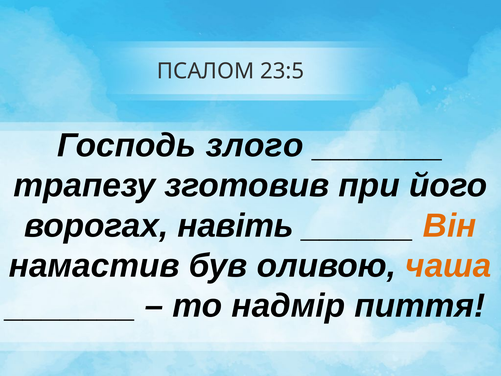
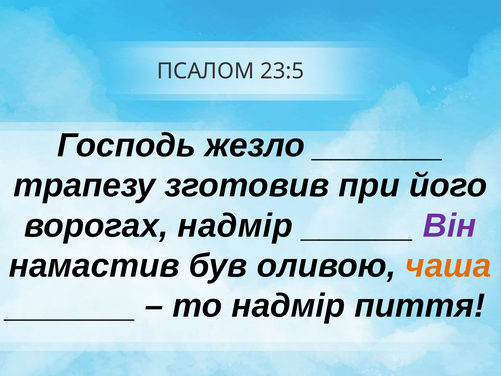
злого: злого -> жезло
ворогах навіть: навіть -> надмір
Він colour: orange -> purple
